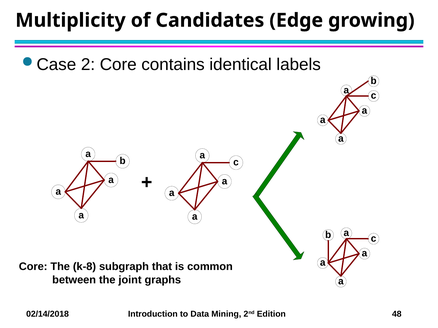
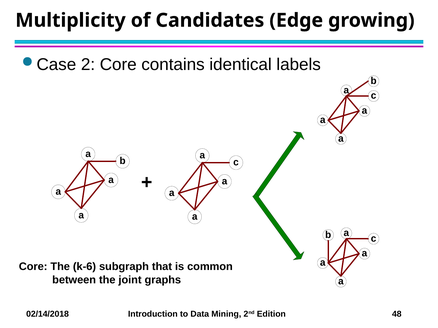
k-8: k-8 -> k-6
